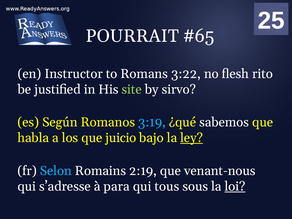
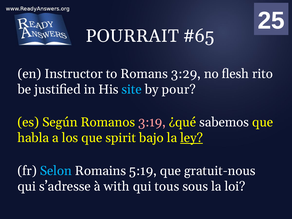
3:22: 3:22 -> 3:29
site colour: light green -> light blue
sirvo: sirvo -> pour
3:19 colour: light blue -> pink
juicio: juicio -> spirit
2:19: 2:19 -> 5:19
venant-nous: venant-nous -> gratuit-nous
para: para -> with
loi underline: present -> none
